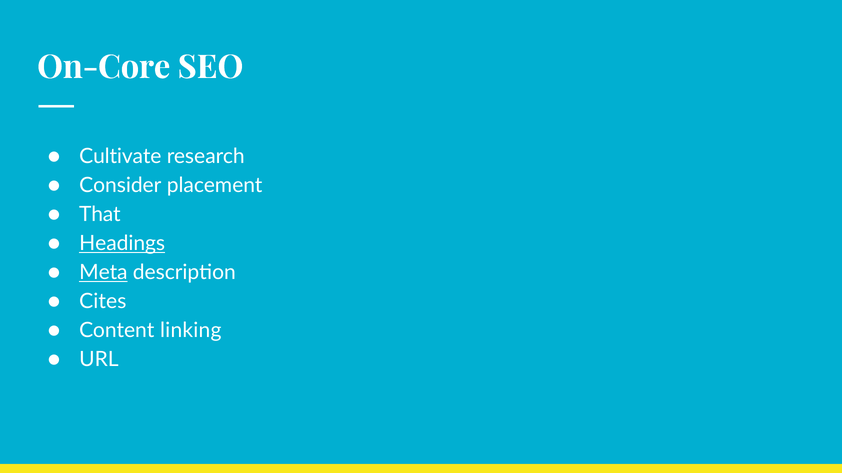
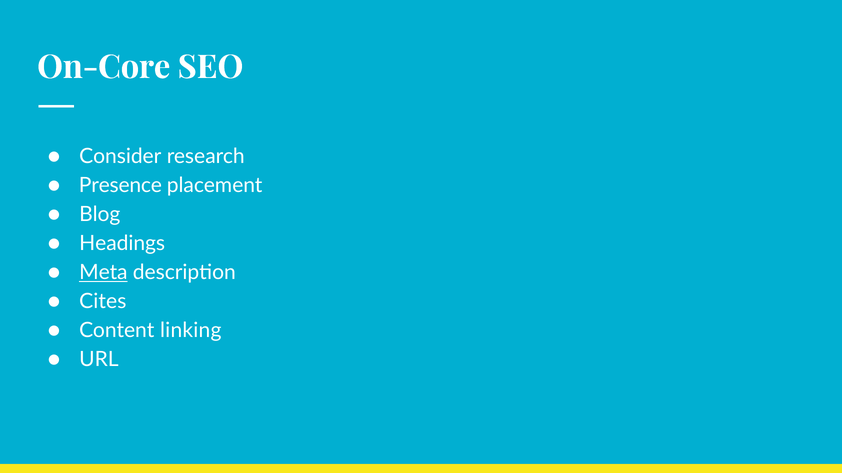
Cultivate: Cultivate -> Consider
Consider: Consider -> Presence
That: That -> Blog
Headings underline: present -> none
